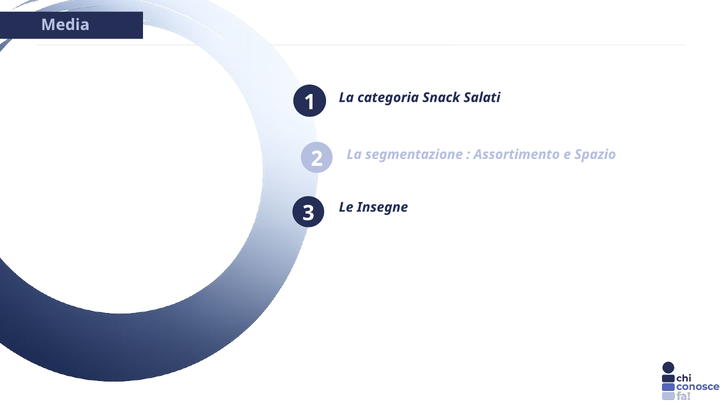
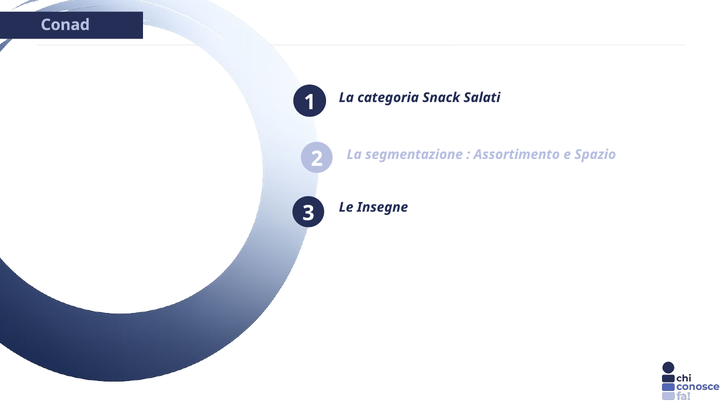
Media: Media -> Conad
